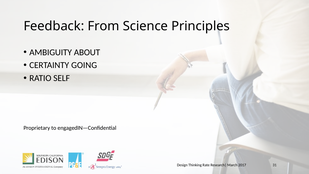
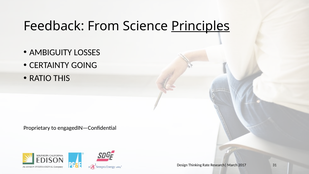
Principles underline: none -> present
ABOUT: ABOUT -> LOSSES
SELF: SELF -> THIS
